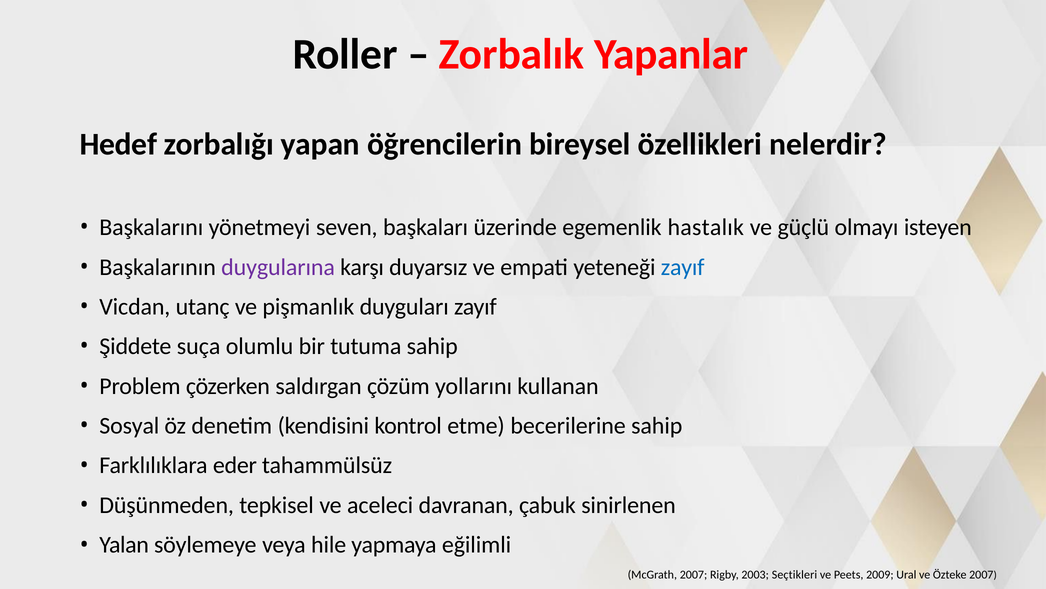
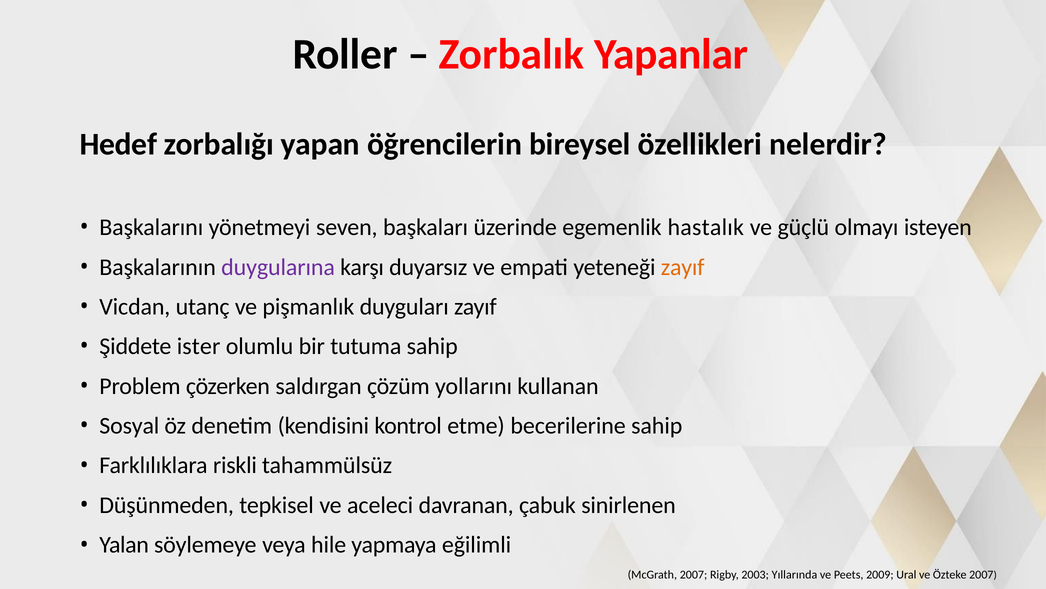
zayıf at (683, 267) colour: blue -> orange
suça: suça -> ister
eder: eder -> riskli
Seçtikleri: Seçtikleri -> Yıllarında
